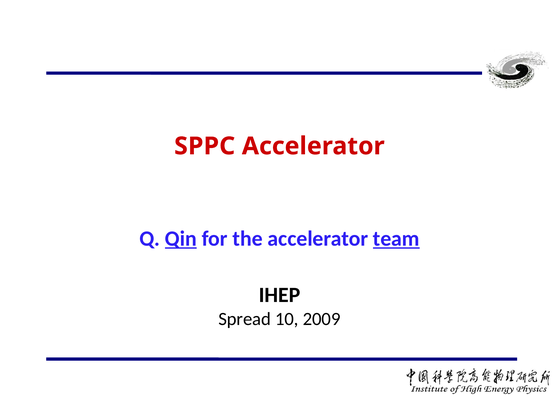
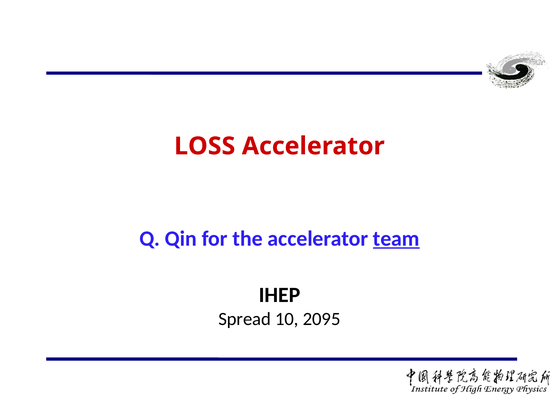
SPPC: SPPC -> LOSS
Qin underline: present -> none
2009: 2009 -> 2095
